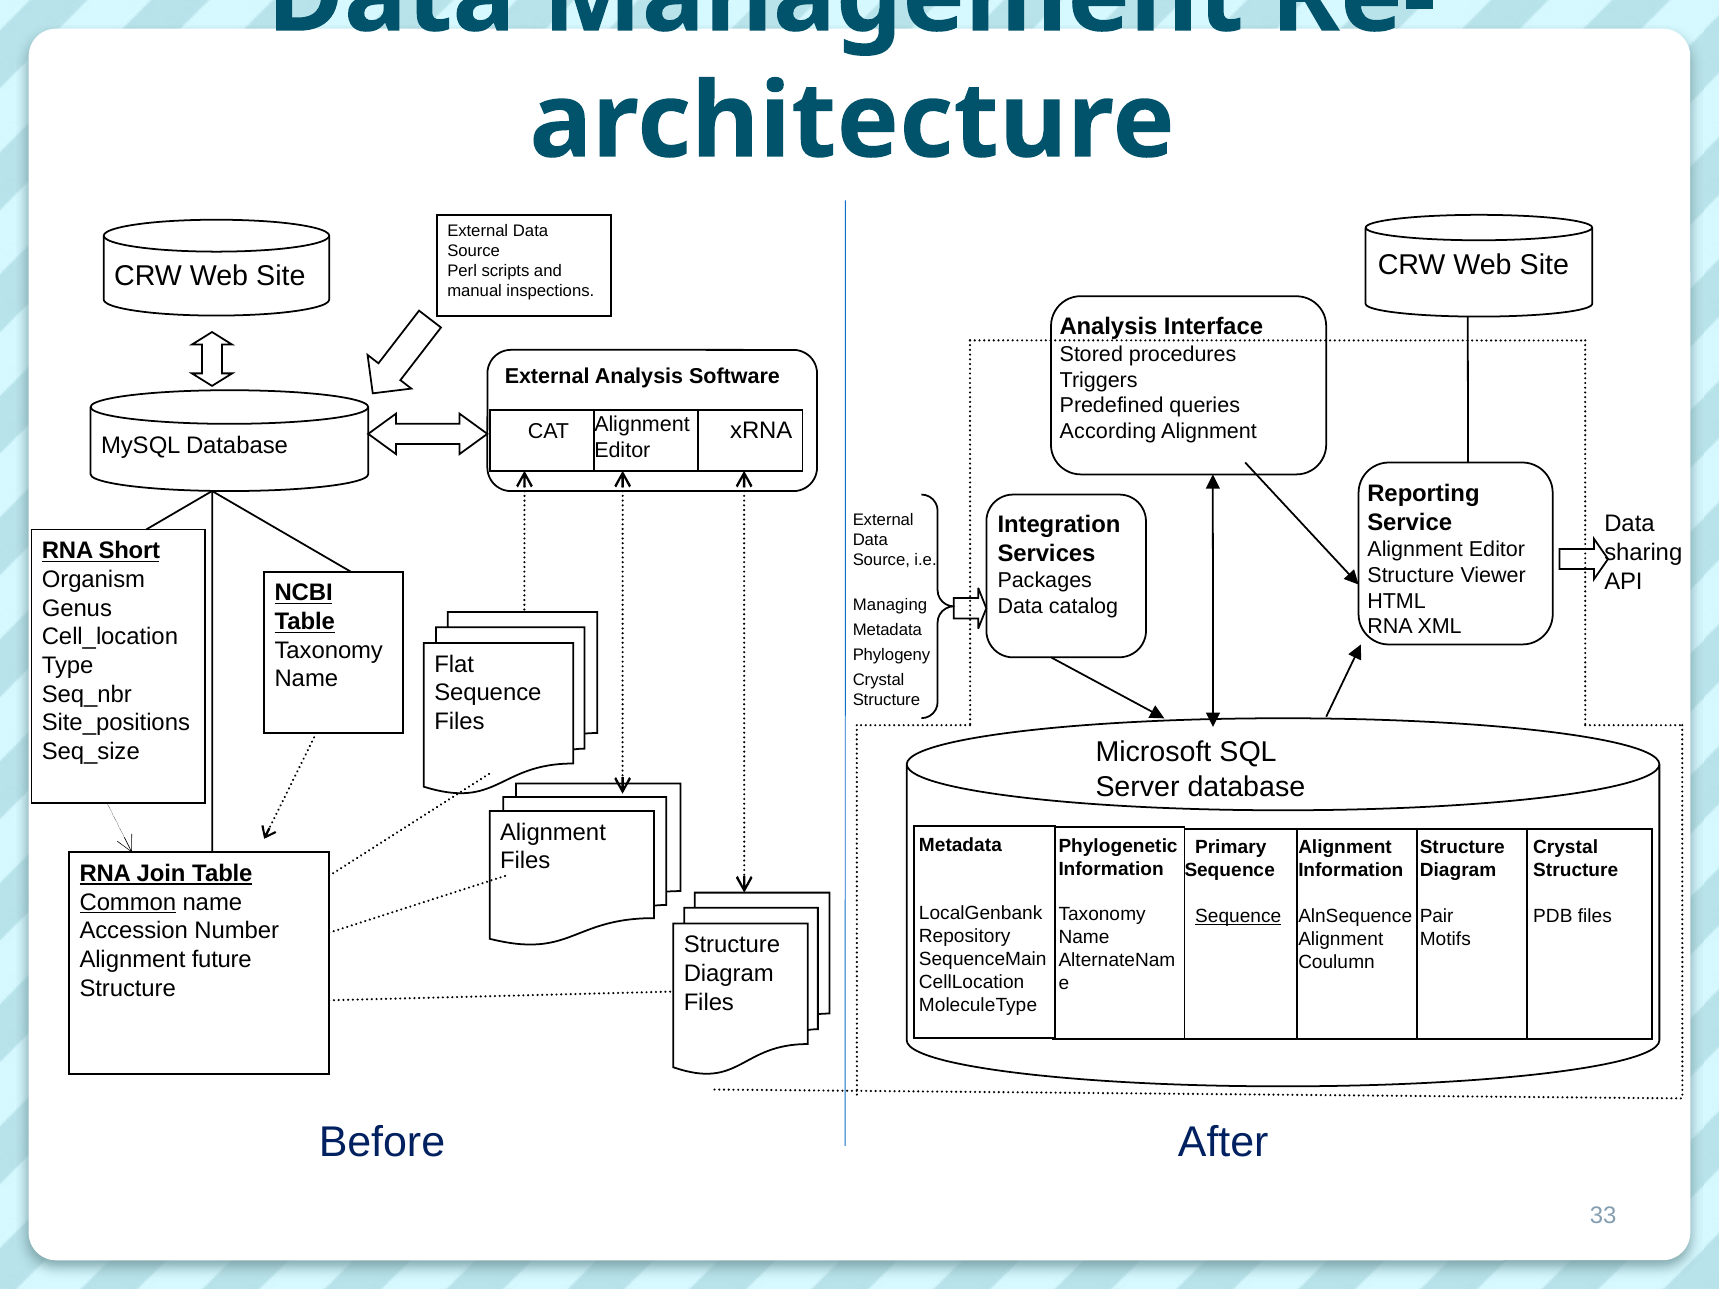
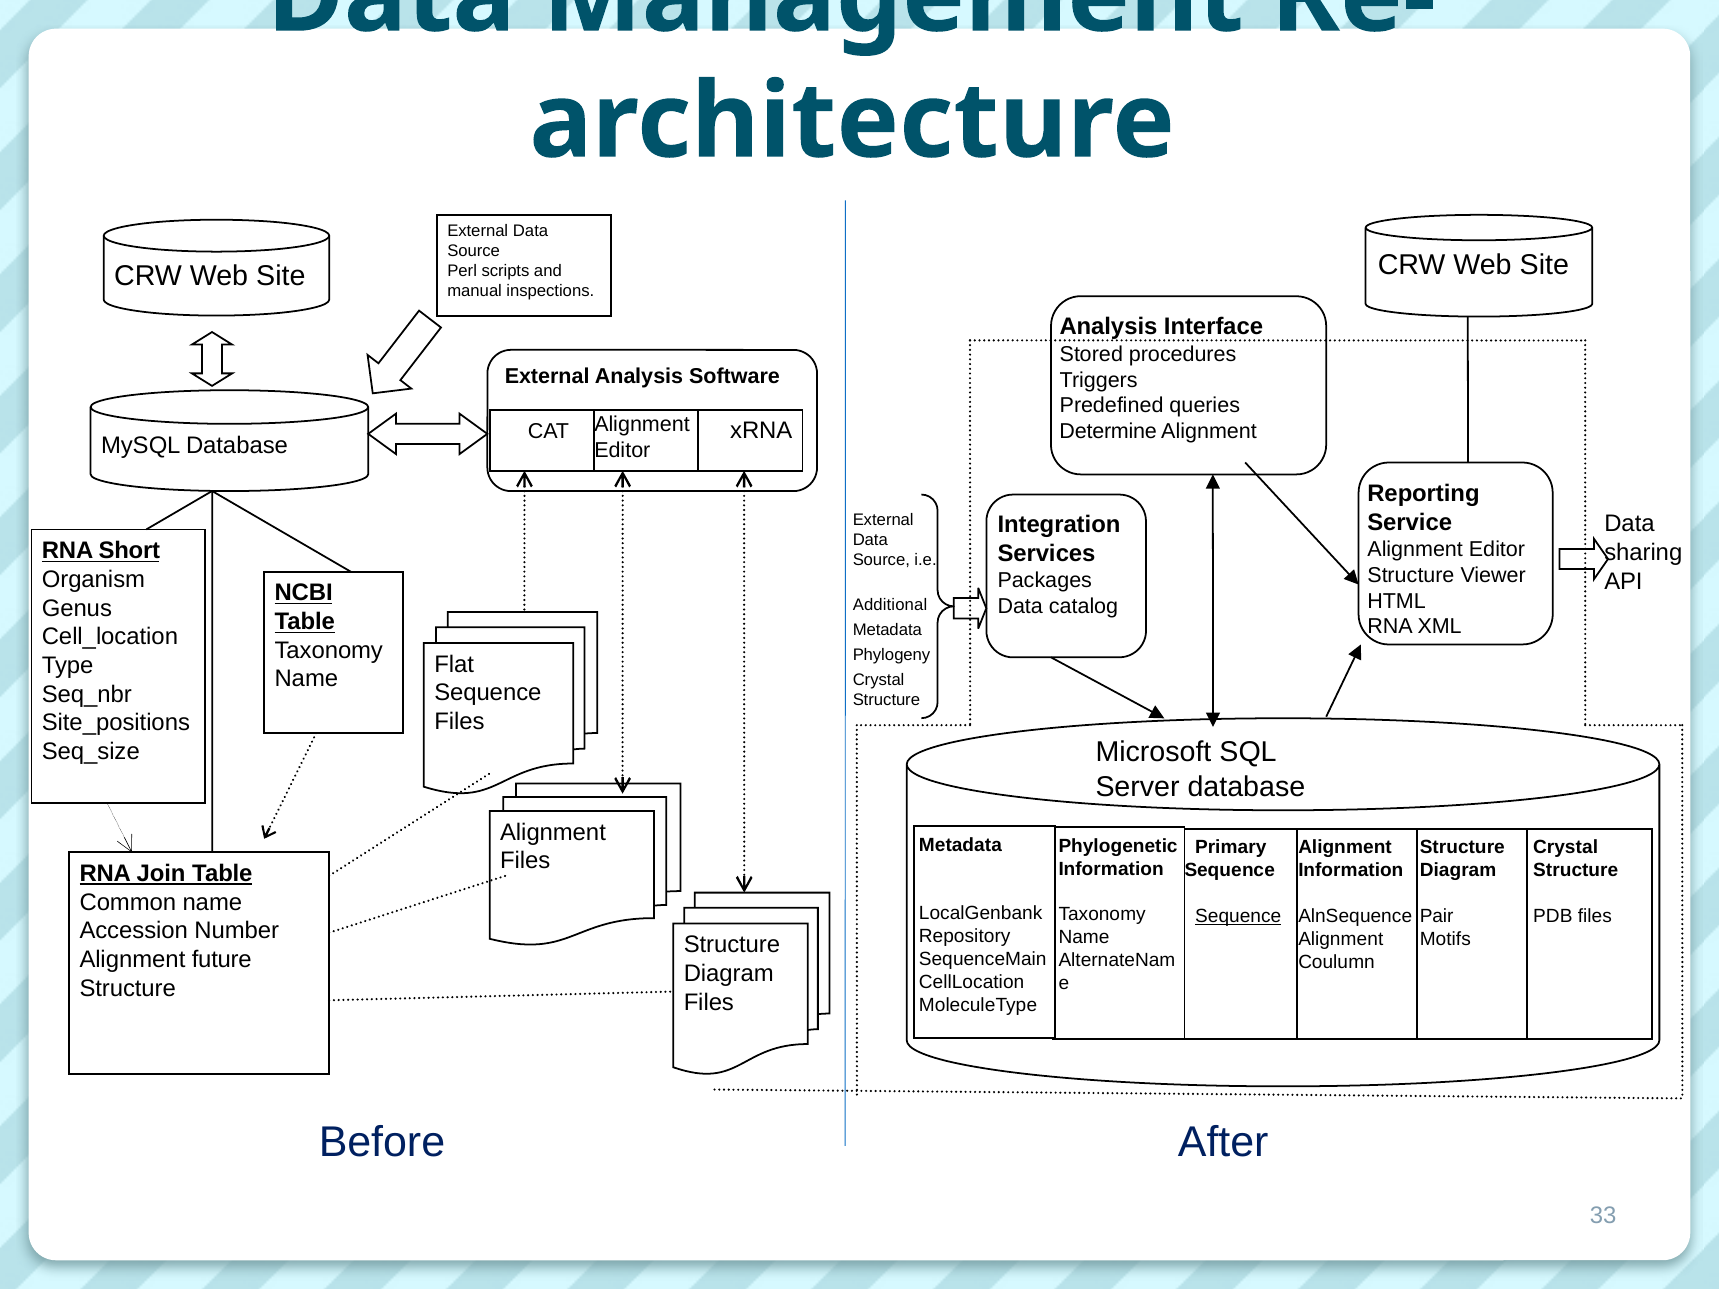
According: According -> Determine
Managing: Managing -> Additional
Common underline: present -> none
